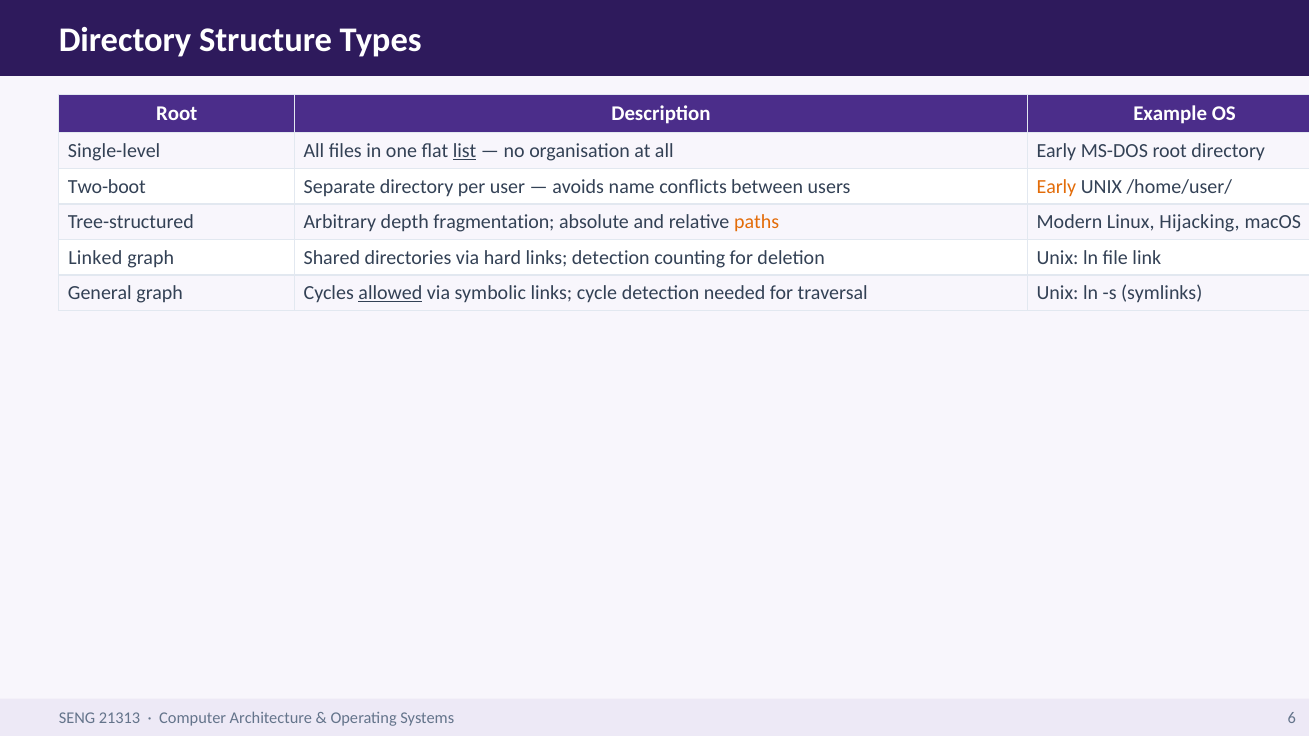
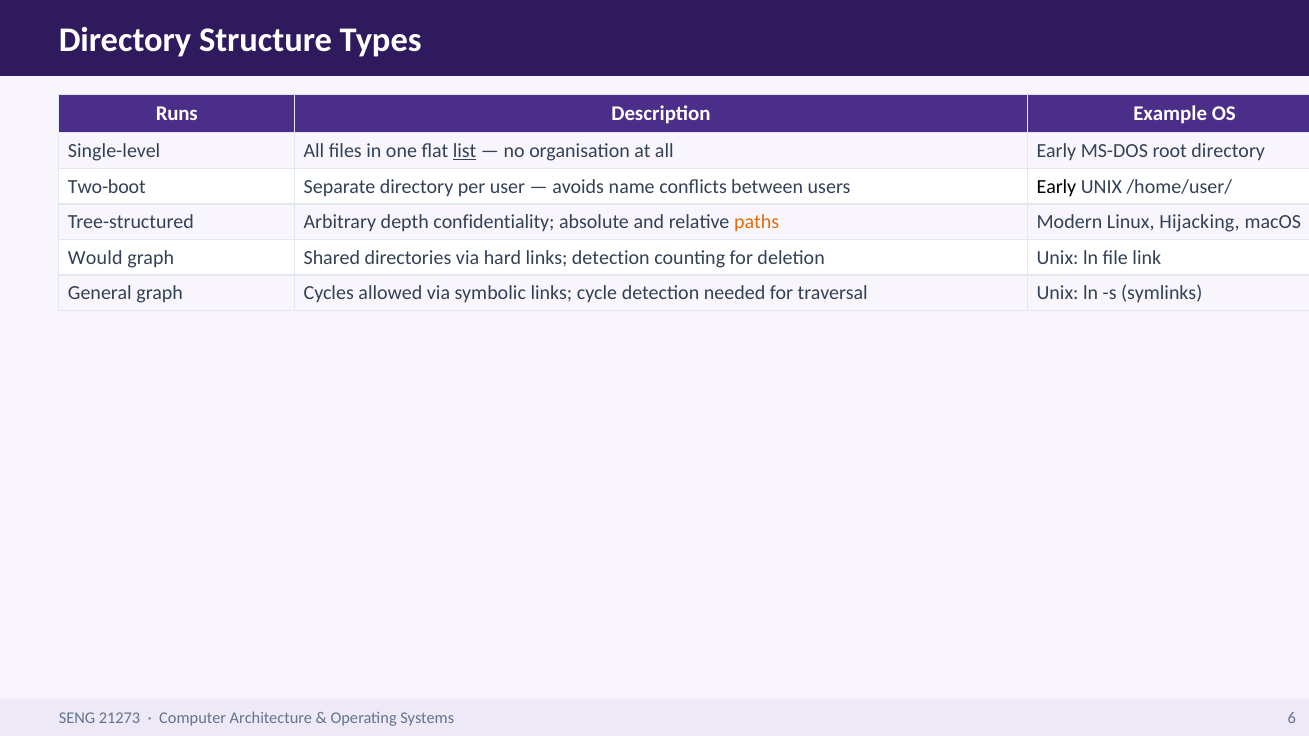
Root at (177, 114): Root -> Runs
Early at (1056, 187) colour: orange -> black
fragmentation: fragmentation -> confidentiality
Linked: Linked -> Would
allowed underline: present -> none
21313: 21313 -> 21273
